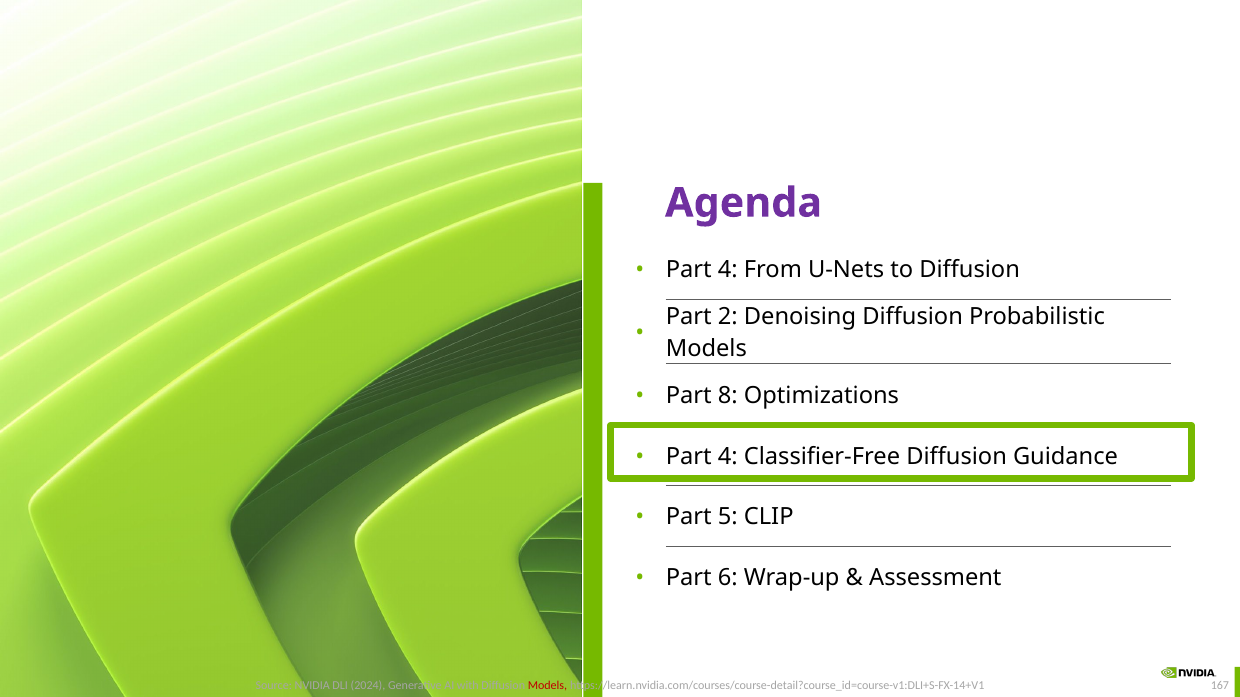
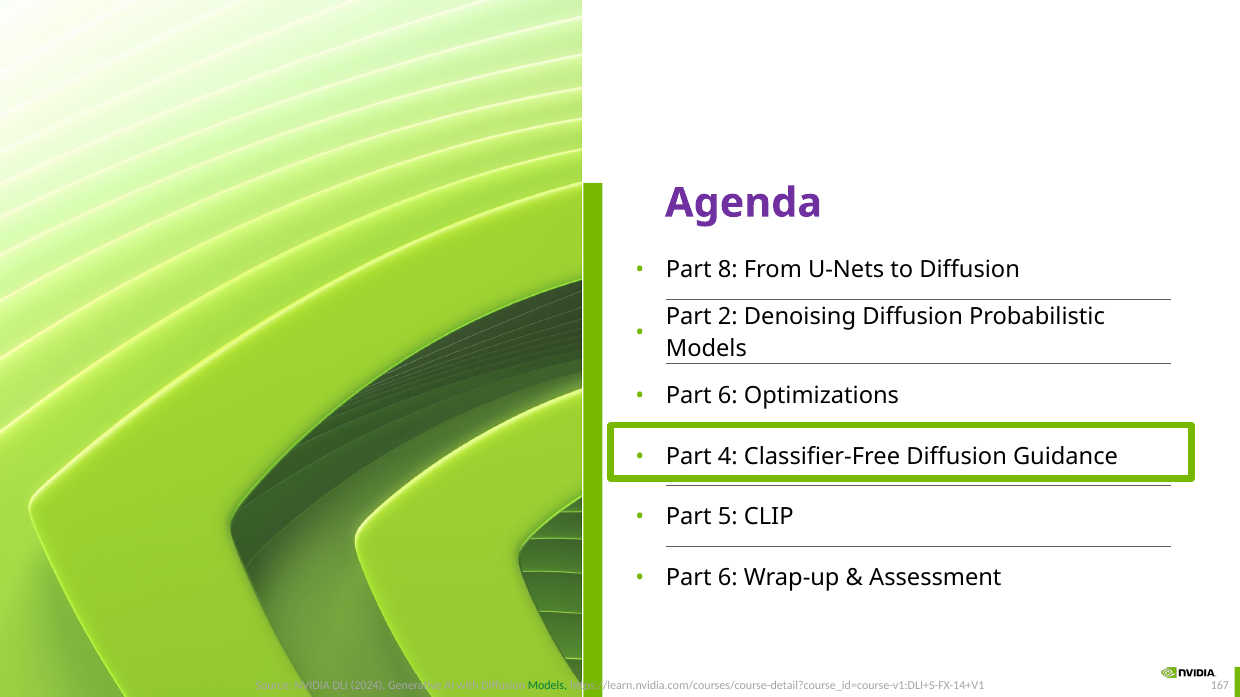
4 at (728, 270): 4 -> 8
8 at (728, 396): 8 -> 6
Models at (547, 686) colour: red -> green
